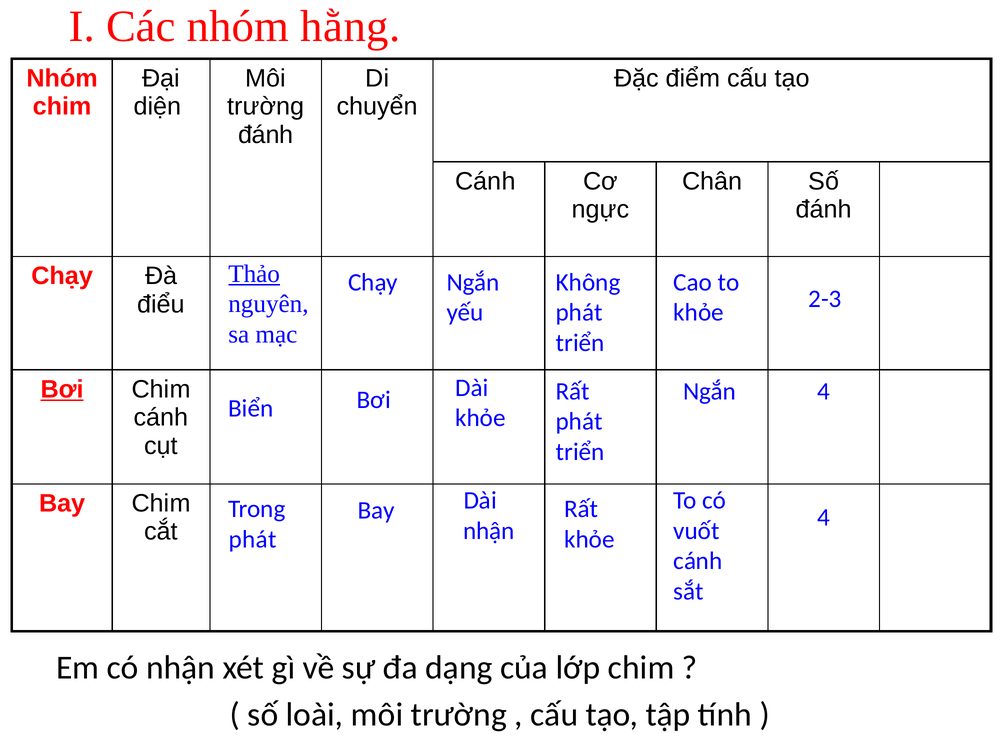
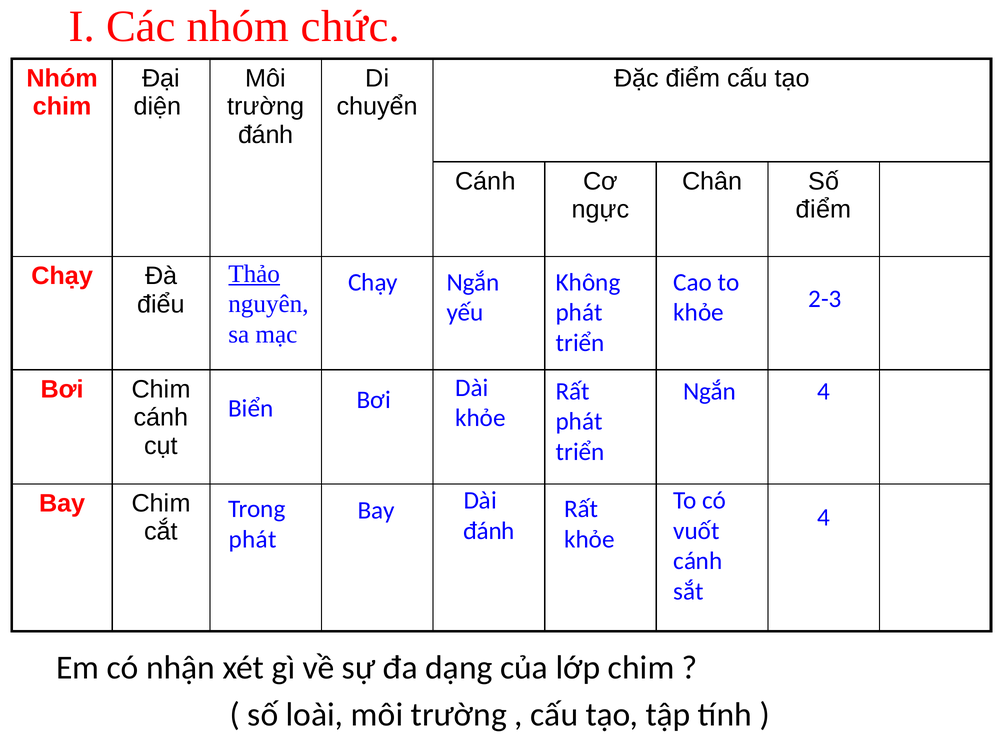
hằng: hằng -> chức
đánh at (824, 210): đánh -> điểm
Bơi at (62, 389) underline: present -> none
nhận at (489, 531): nhận -> đánh
